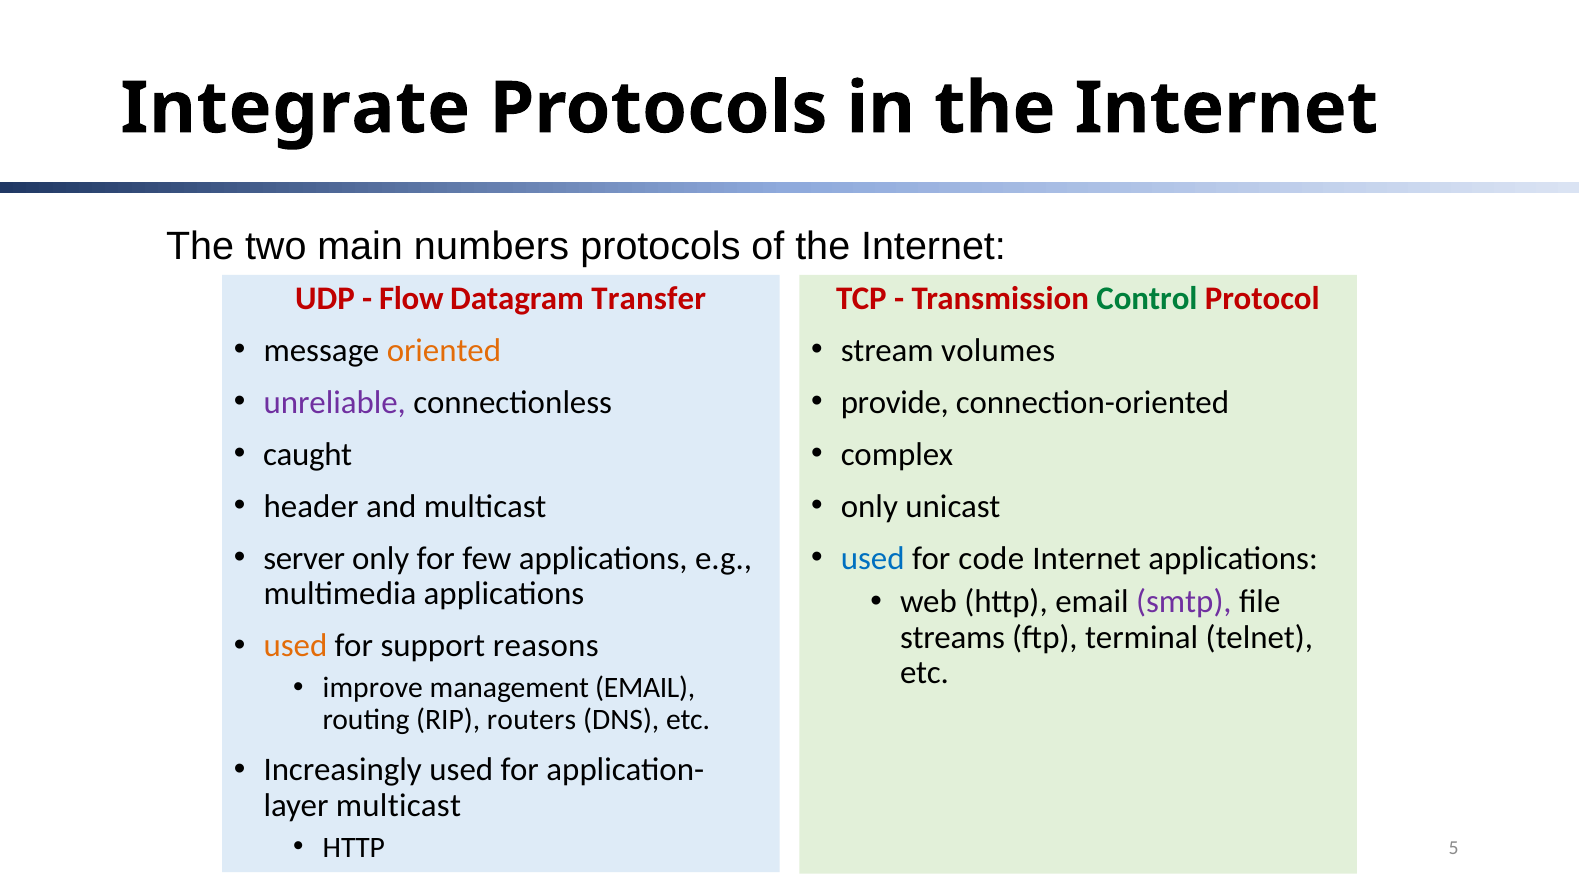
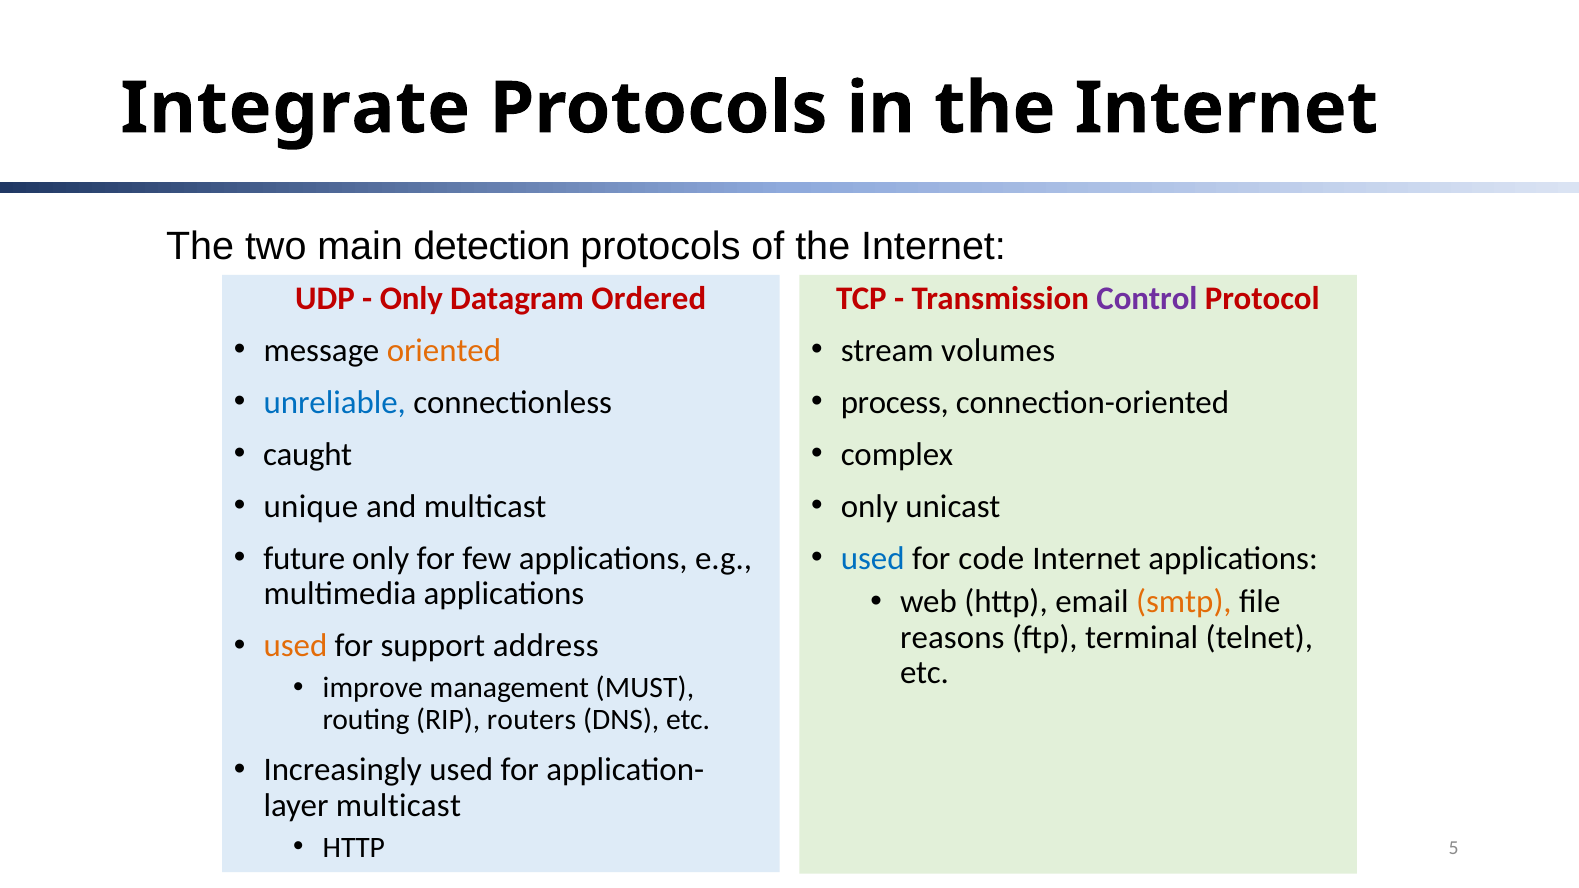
numbers: numbers -> detection
Flow at (411, 298): Flow -> Only
Transfer: Transfer -> Ordered
Control colour: green -> purple
unreliable colour: purple -> blue
provide: provide -> process
header: header -> unique
server: server -> future
smtp colour: purple -> orange
streams: streams -> reasons
reasons: reasons -> address
management EMAIL: EMAIL -> MUST
